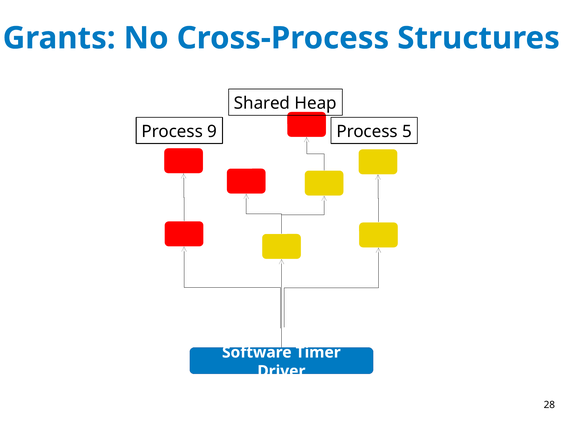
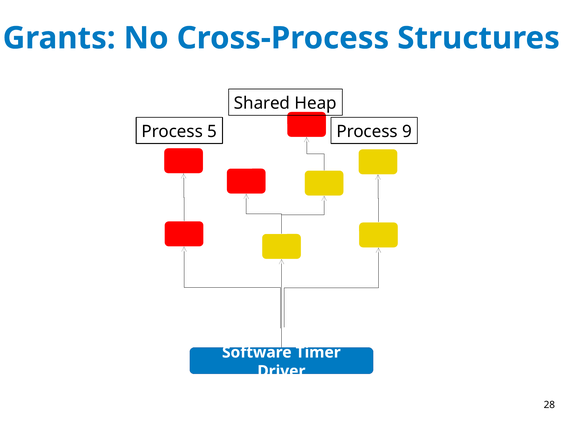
9: 9 -> 5
5: 5 -> 9
